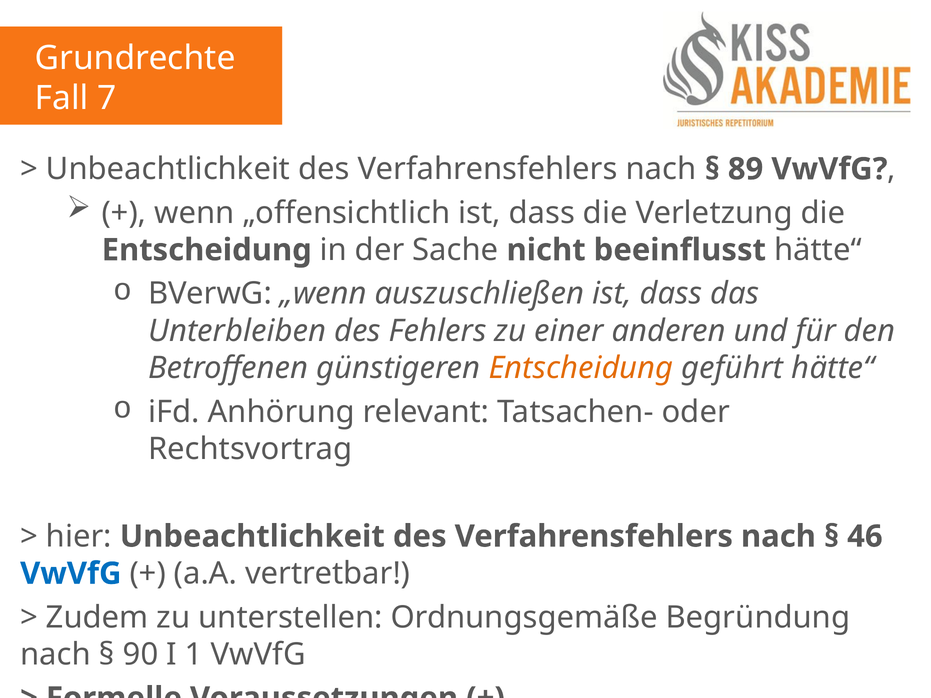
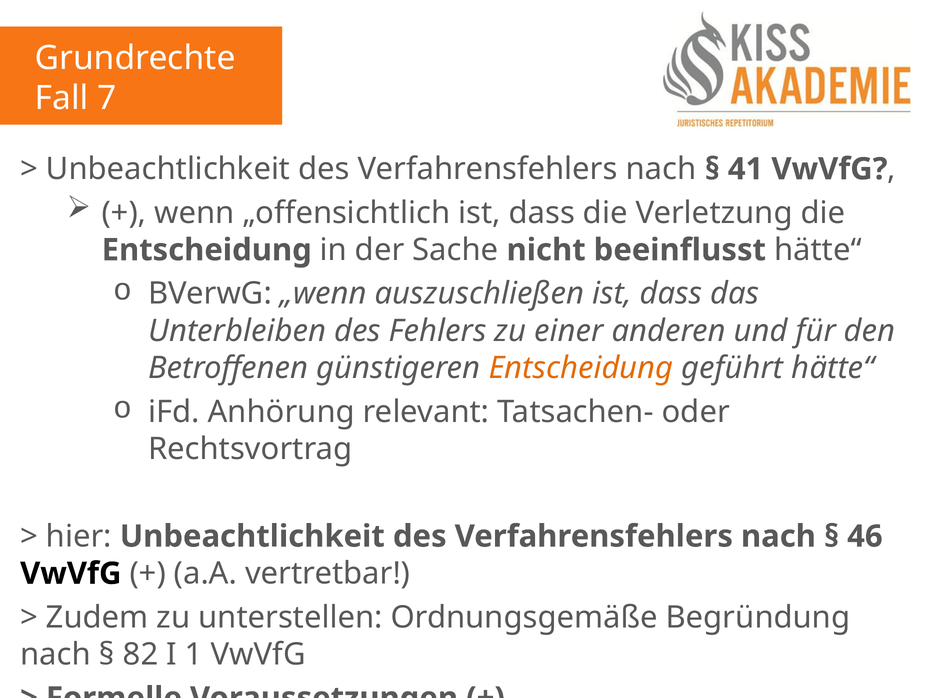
89: 89 -> 41
VwVfG at (71, 574) colour: blue -> black
90: 90 -> 82
